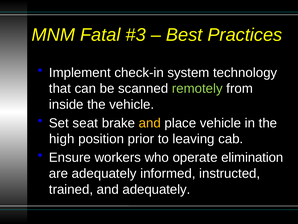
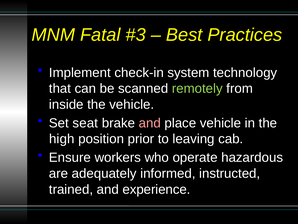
and at (150, 123) colour: yellow -> pink
elimination: elimination -> hazardous
and adequately: adequately -> experience
